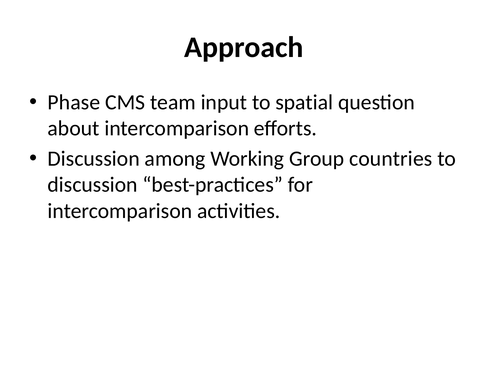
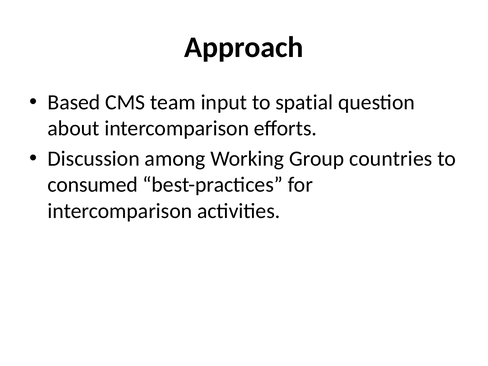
Phase: Phase -> Based
discussion at (93, 185): discussion -> consumed
